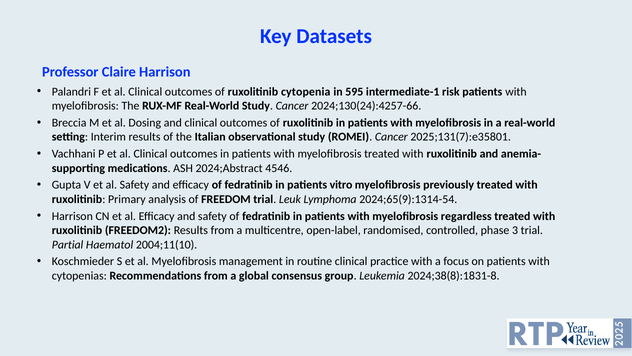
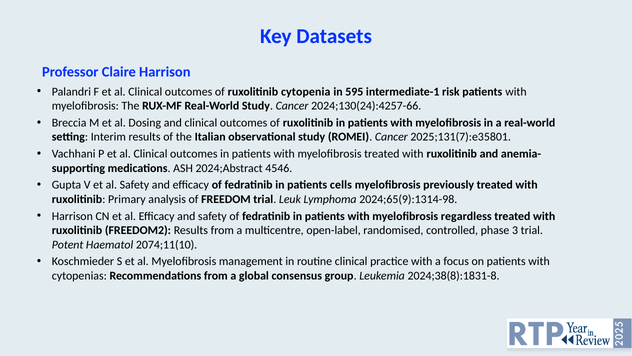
vitro: vitro -> cells
2024;65(9):1314-54: 2024;65(9):1314-54 -> 2024;65(9):1314-98
Partial: Partial -> Potent
2004;11(10: 2004;11(10 -> 2074;11(10
